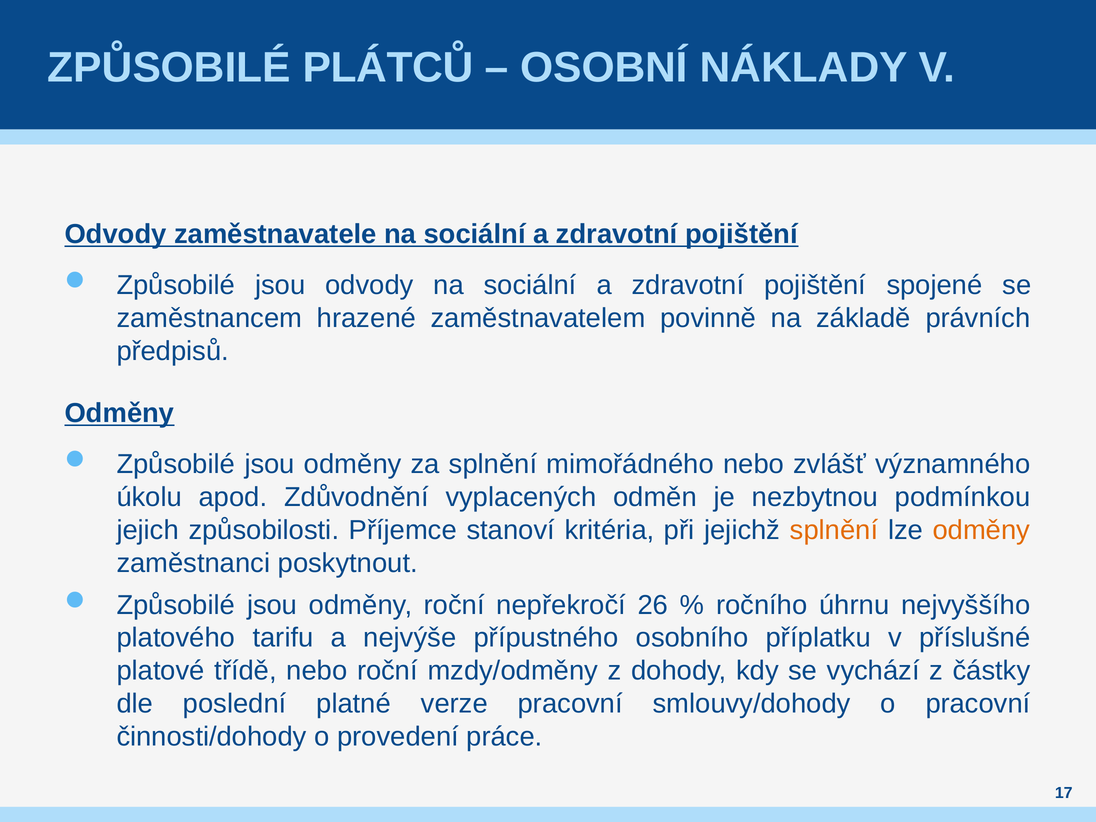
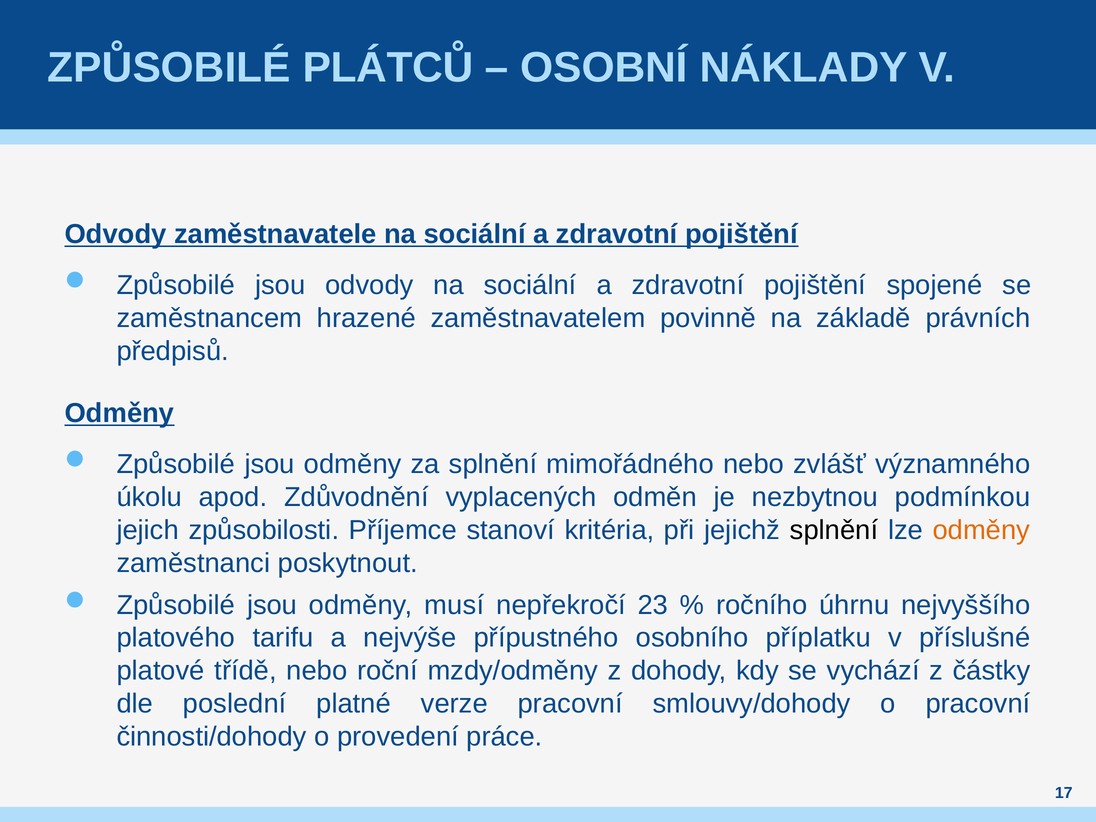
splnění at (834, 530) colour: orange -> black
odměny roční: roční -> musí
26: 26 -> 23
